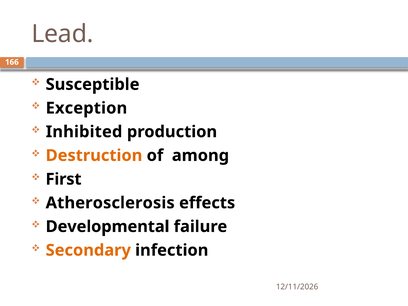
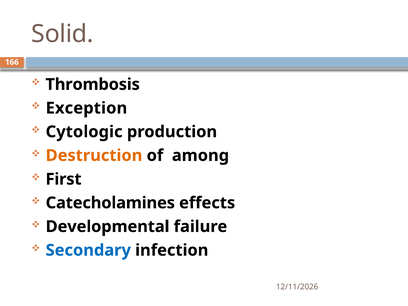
Lead: Lead -> Solid
Susceptible: Susceptible -> Thrombosis
Inhibited: Inhibited -> Cytologic
Atherosclerosis: Atherosclerosis -> Catecholamines
Secondary colour: orange -> blue
